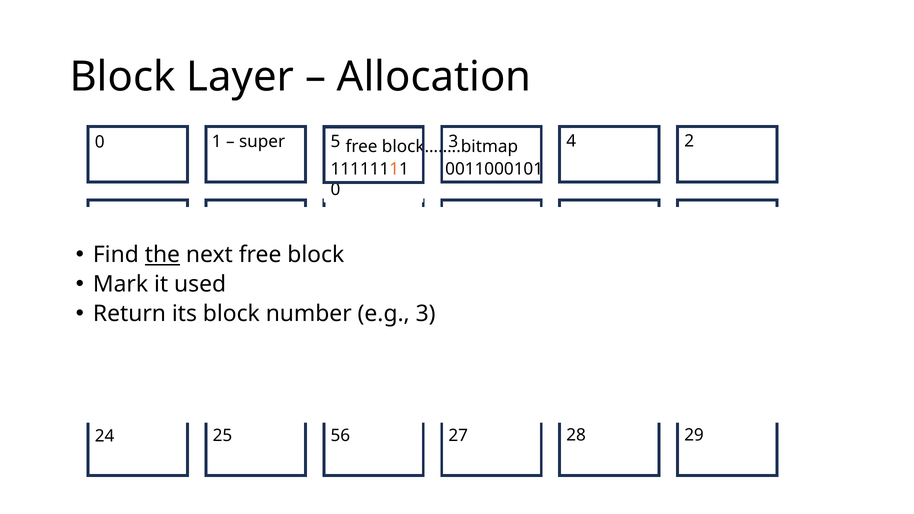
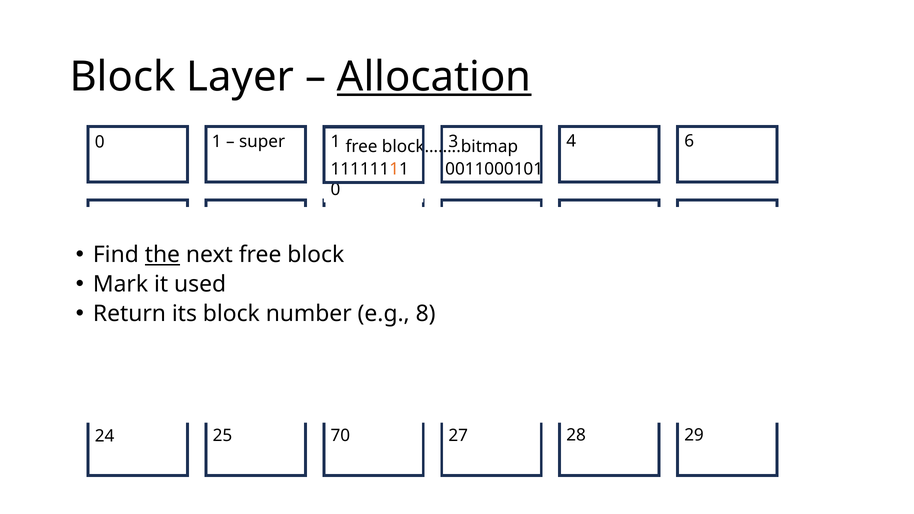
Allocation underline: none -> present
super 5: 5 -> 1
4 2: 2 -> 6
e.g 3: 3 -> 8
56: 56 -> 70
